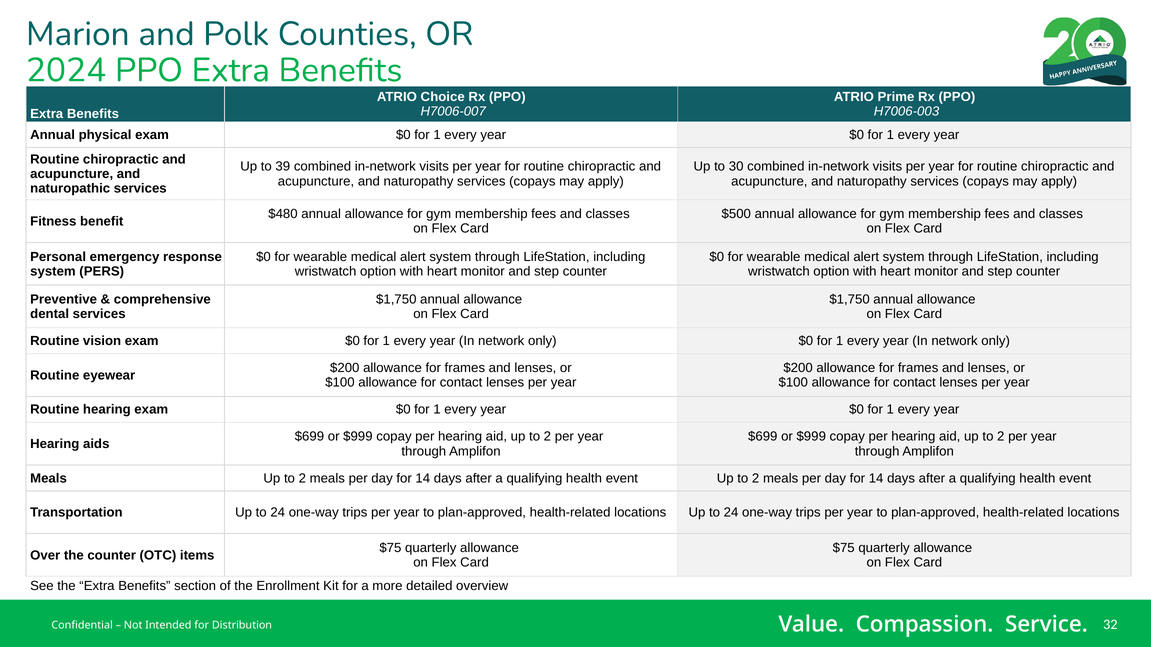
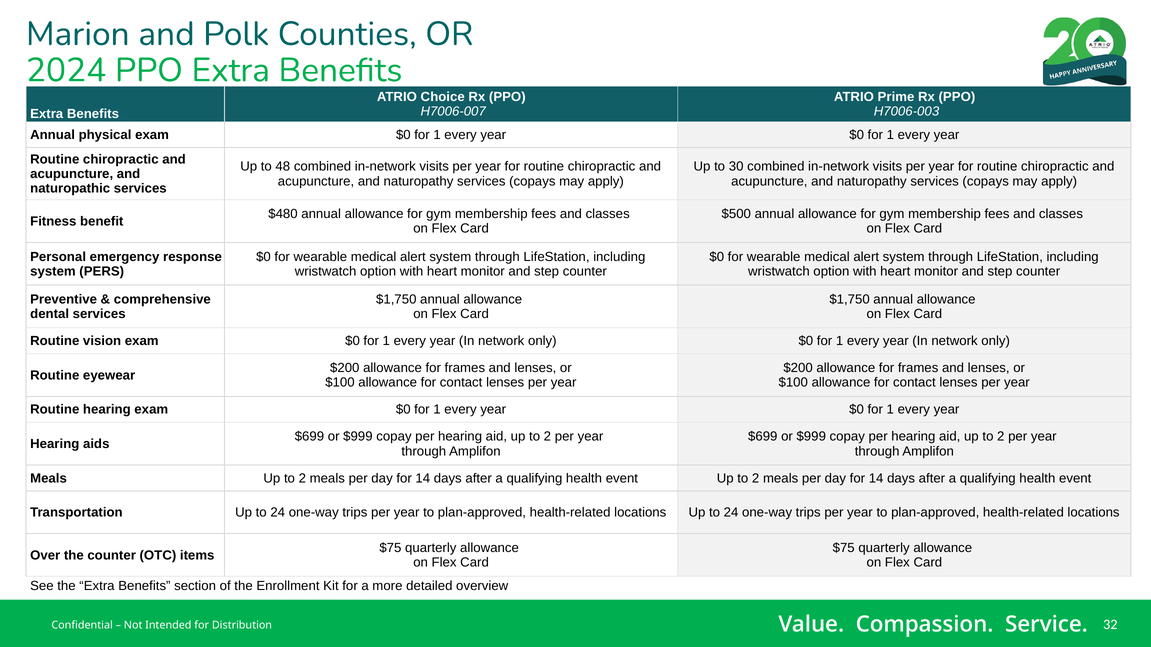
39: 39 -> 48
